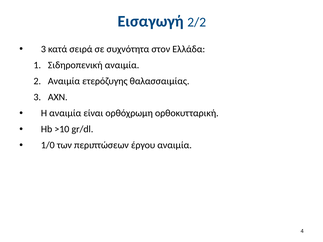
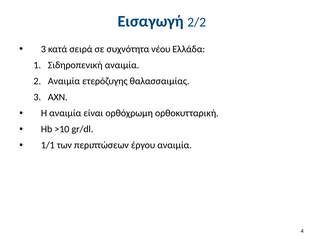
στον: στον -> νέου
1/0: 1/0 -> 1/1
